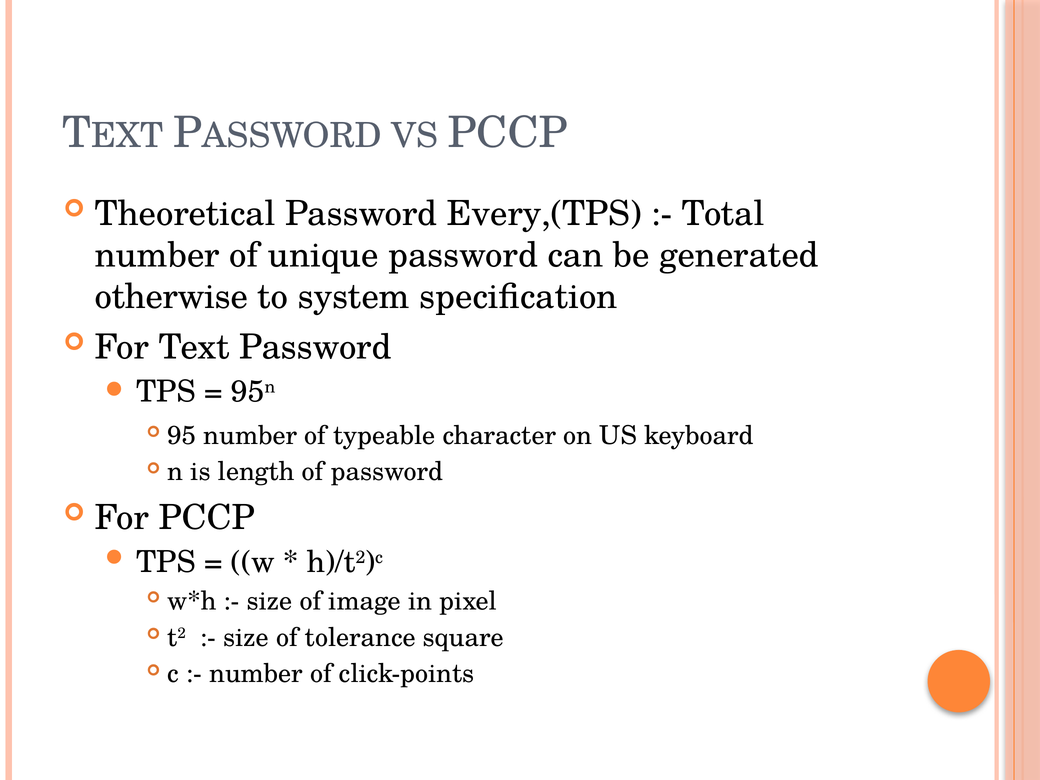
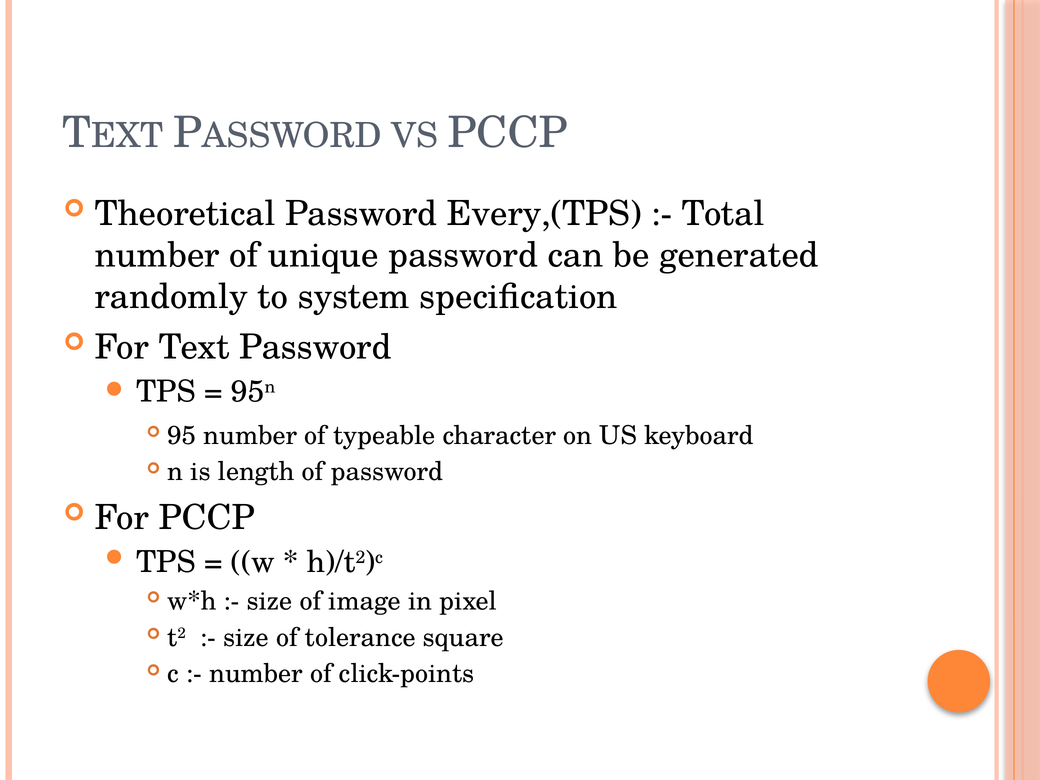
otherwise: otherwise -> randomly
